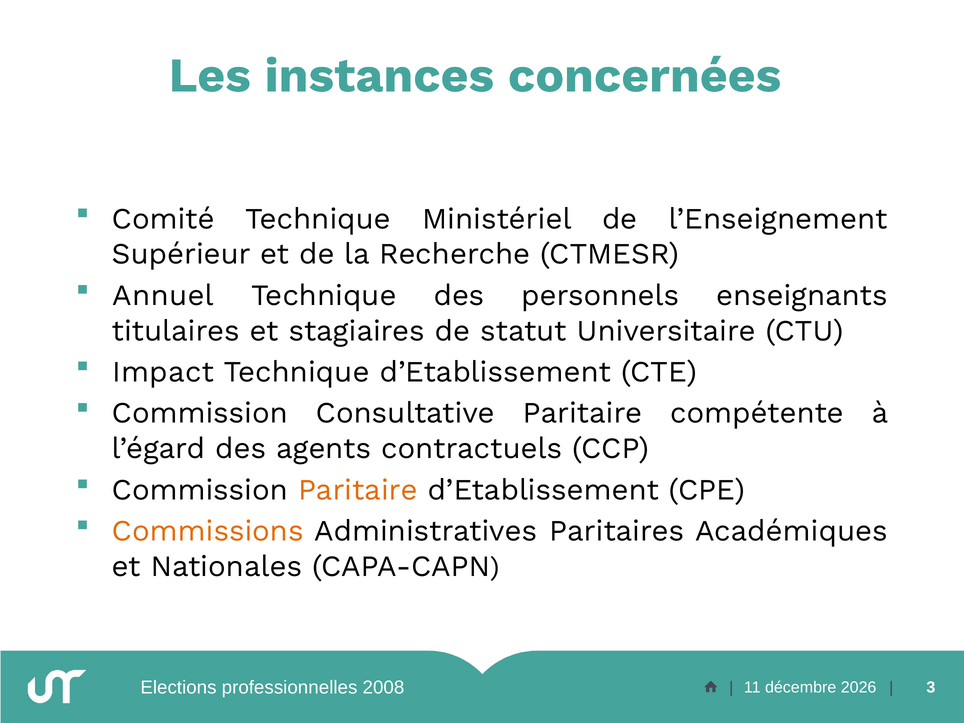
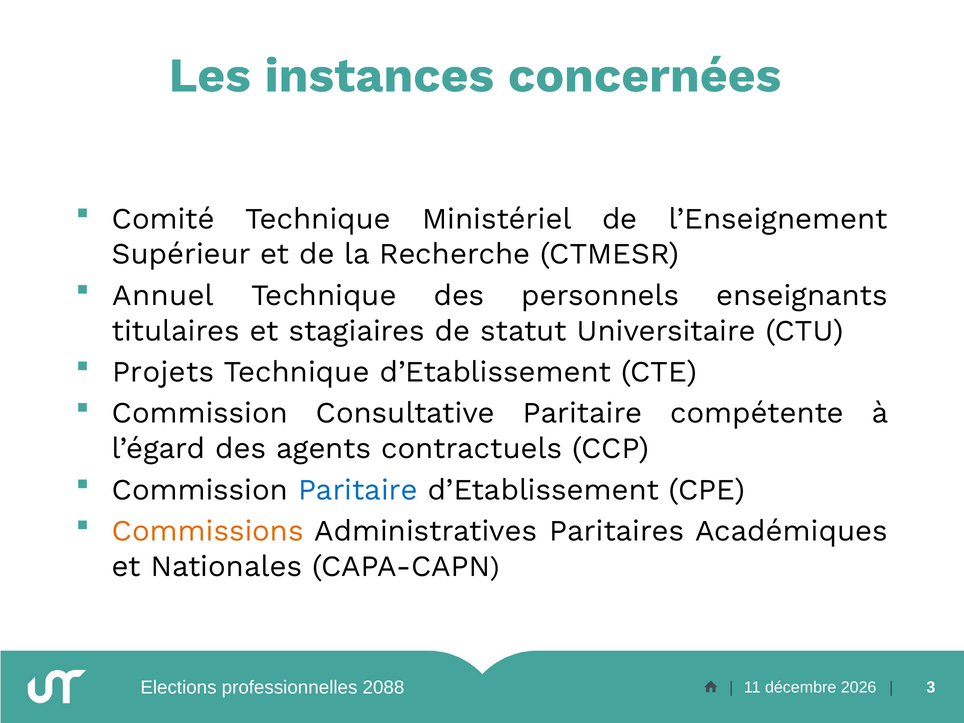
Impact: Impact -> Projets
Paritaire at (358, 490) colour: orange -> blue
2008: 2008 -> 2088
